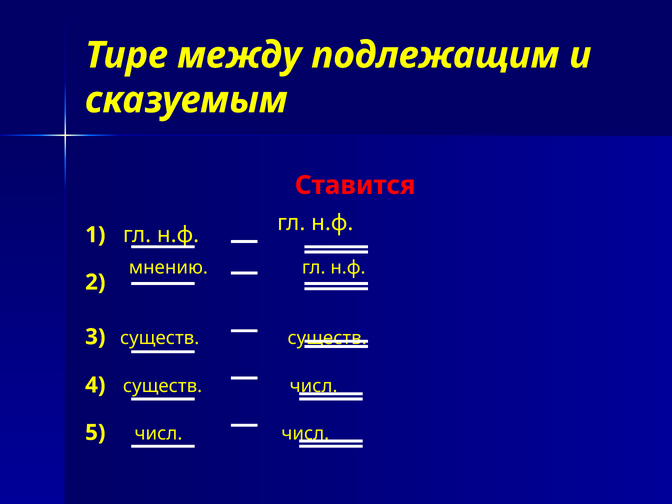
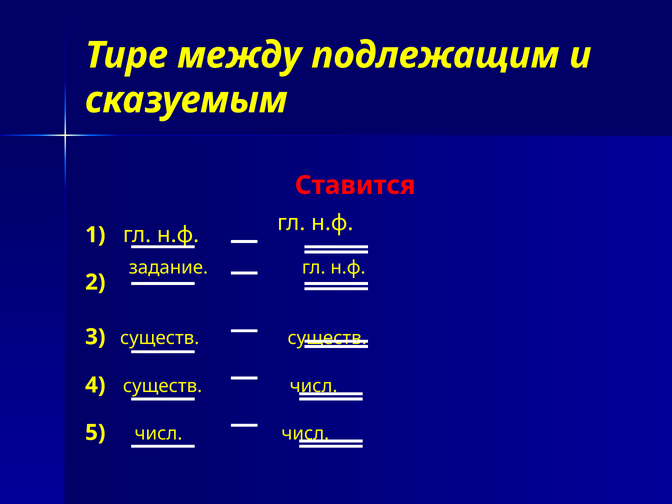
мнению: мнению -> задание
